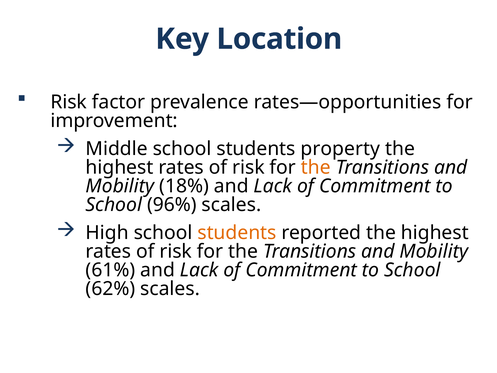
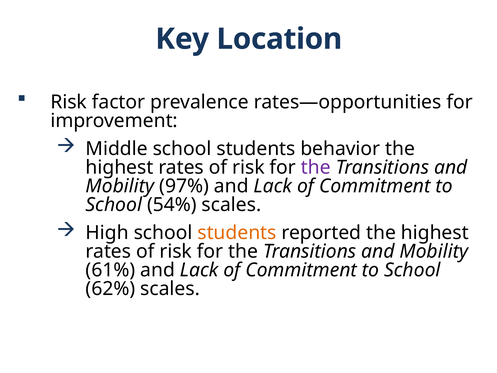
property: property -> behavior
the at (316, 167) colour: orange -> purple
18%: 18% -> 97%
96%: 96% -> 54%
